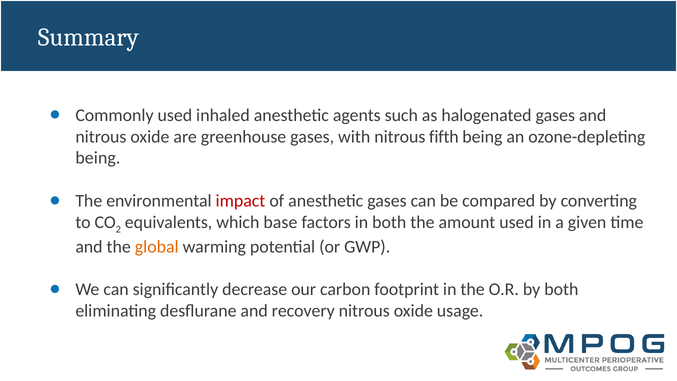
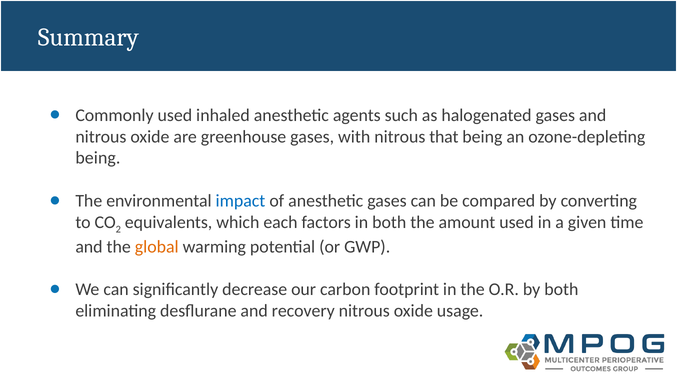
fifth: fifth -> that
impact colour: red -> blue
base: base -> each
